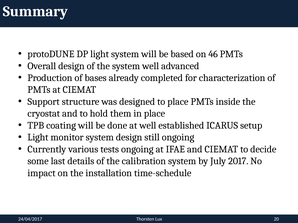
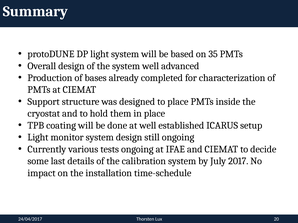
46: 46 -> 35
